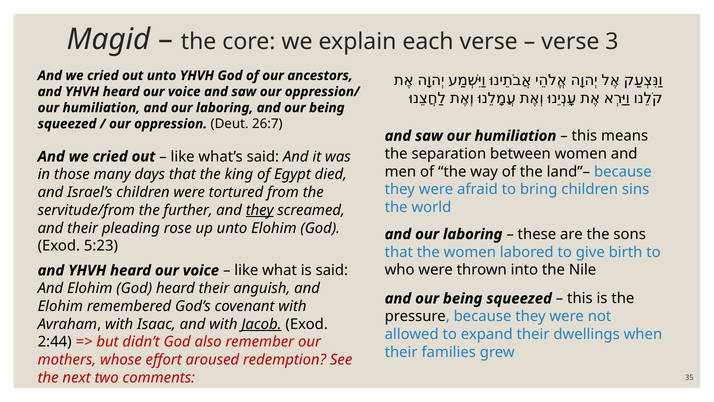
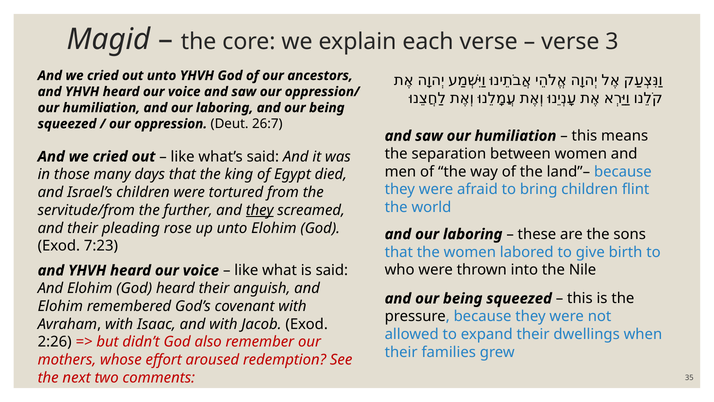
sins: sins -> flint
5:23: 5:23 -> 7:23
Jacob underline: present -> none
2:44: 2:44 -> 2:26
